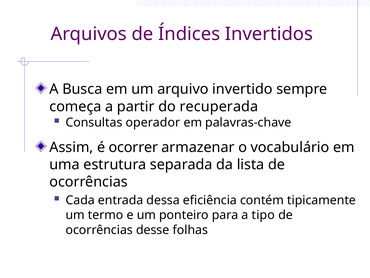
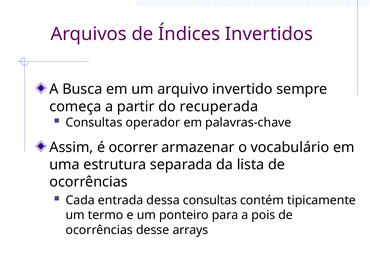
dessa eficiência: eficiência -> consultas
tipo: tipo -> pois
folhas: folhas -> arrays
